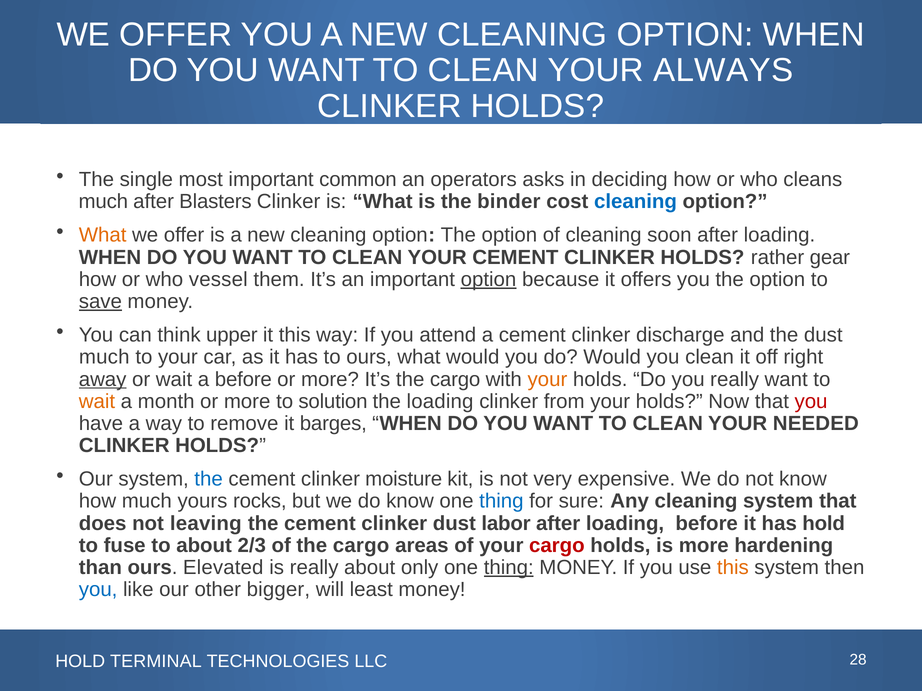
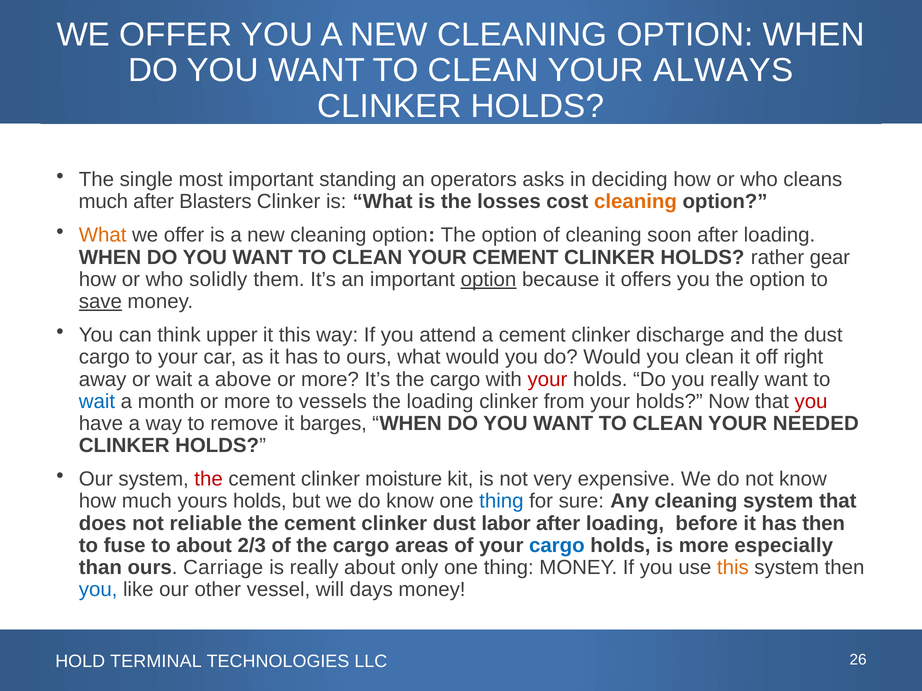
common: common -> standing
binder: binder -> losses
cleaning at (636, 202) colour: blue -> orange
vessel: vessel -> solidly
much at (104, 357): much -> cargo
away underline: present -> none
a before: before -> above
your at (547, 380) colour: orange -> red
wait at (97, 402) colour: orange -> blue
solution: solution -> vessels
the at (209, 479) colour: blue -> red
yours rocks: rocks -> holds
leaving: leaving -> reliable
has hold: hold -> then
cargo at (557, 546) colour: red -> blue
hardening: hardening -> especially
Elevated: Elevated -> Carriage
thing at (509, 568) underline: present -> none
bigger: bigger -> vessel
least: least -> days
28: 28 -> 26
